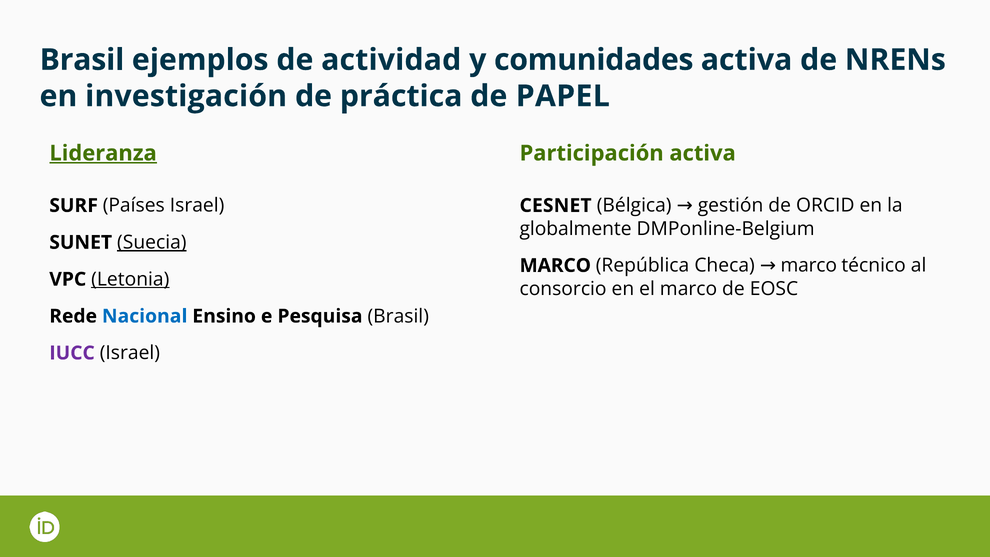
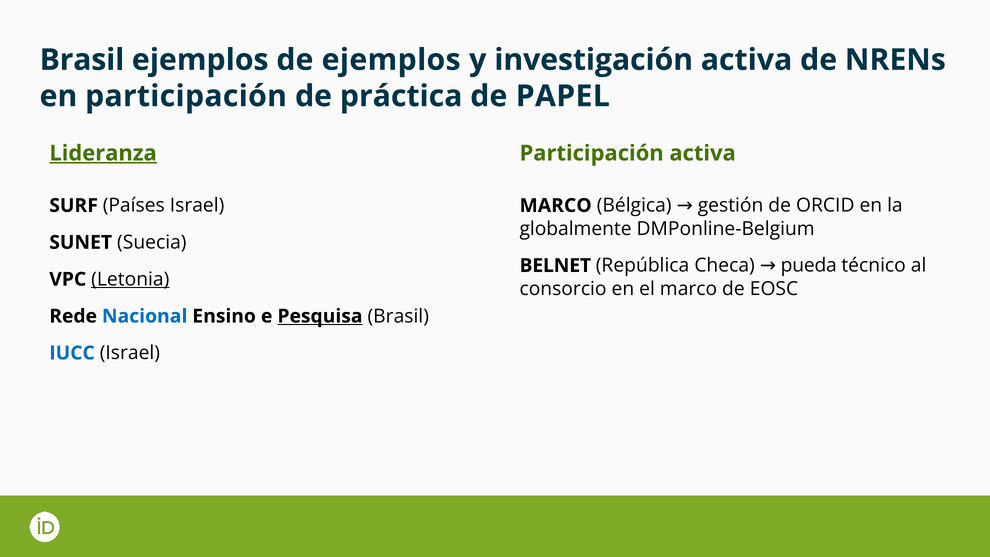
de actividad: actividad -> ejemplos
comunidades: comunidades -> investigación
en investigación: investigación -> participación
CESNET at (556, 206): CESNET -> MARCO
Suecia underline: present -> none
MARCO at (555, 266): MARCO -> BELNET
Checa marco: marco -> pueda
Pesquisa underline: none -> present
IUCC colour: purple -> blue
